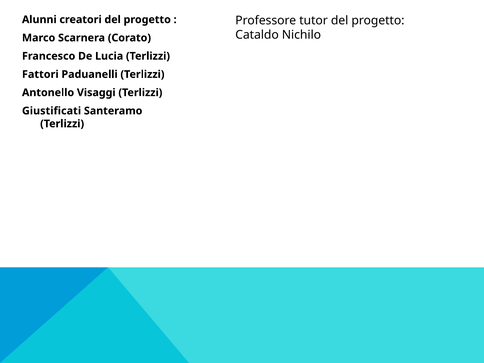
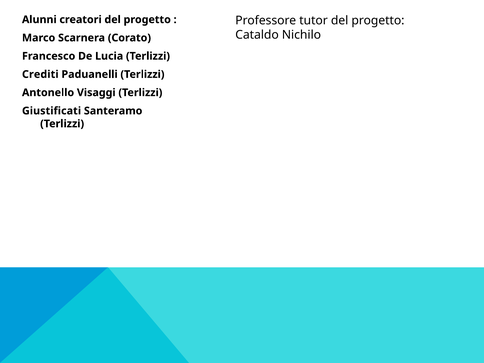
Fattori: Fattori -> Crediti
